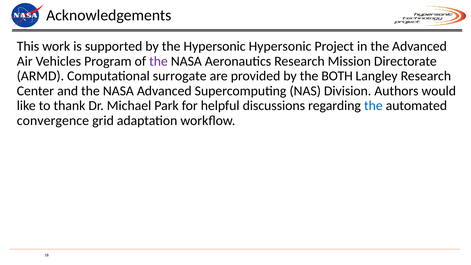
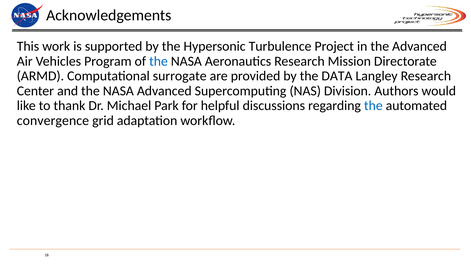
Hypersonic Hypersonic: Hypersonic -> Turbulence
the at (158, 61) colour: purple -> blue
BOTH: BOTH -> DATA
